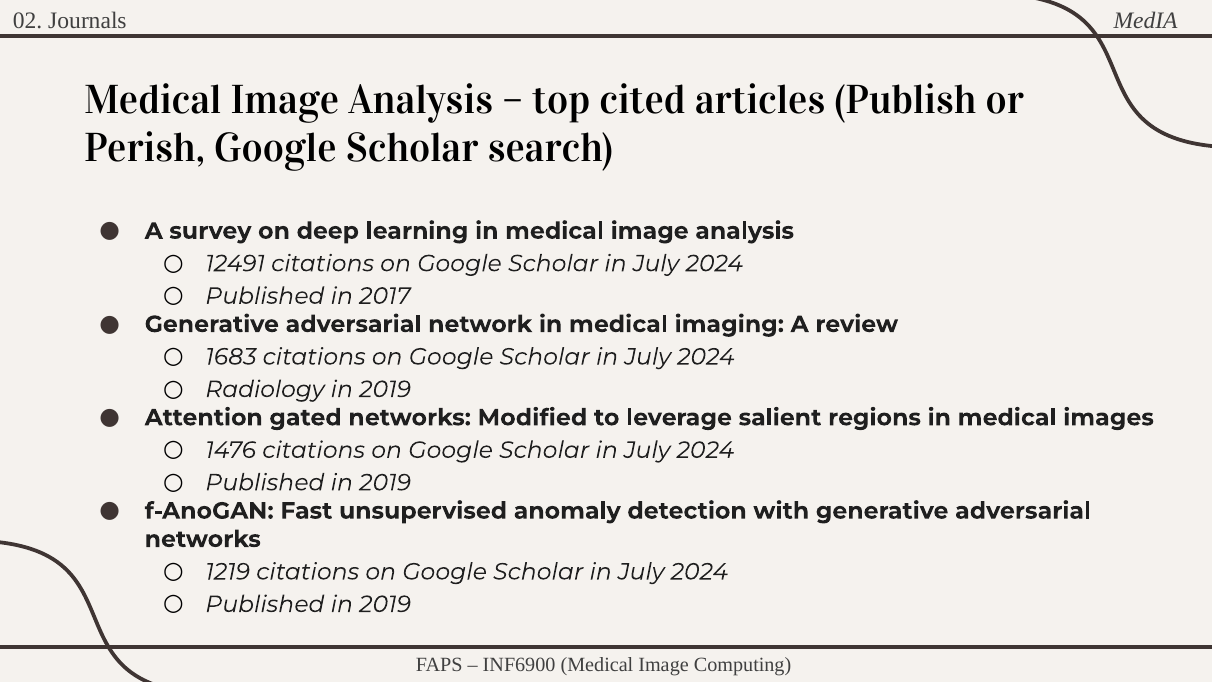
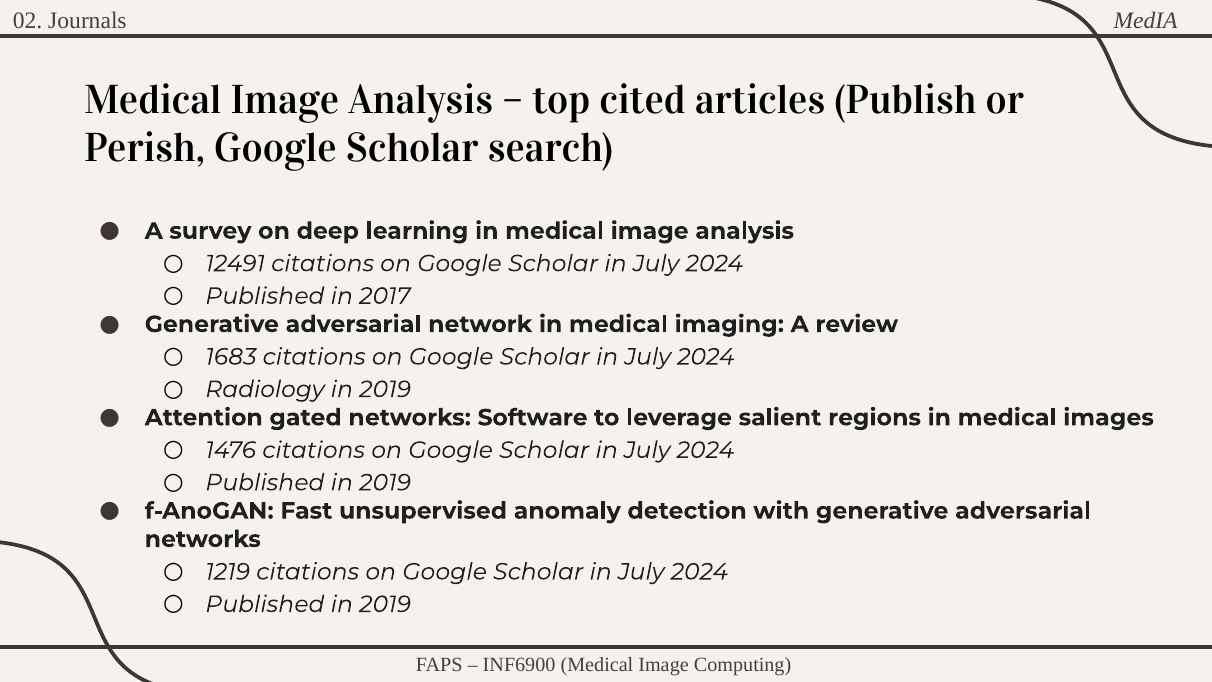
Modified: Modified -> Software
